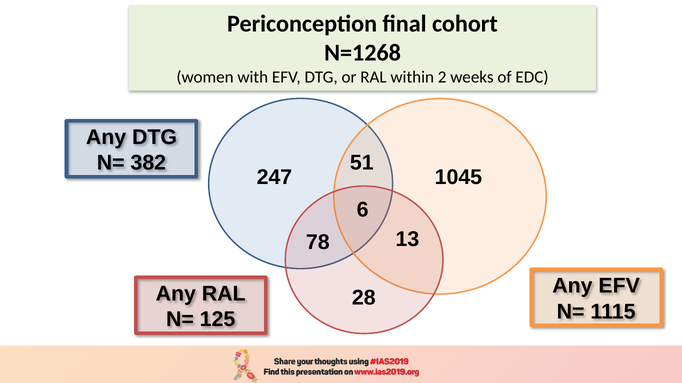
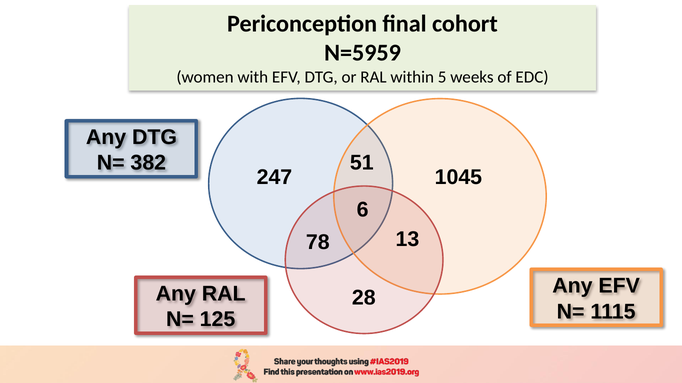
N=1268: N=1268 -> N=5959
2: 2 -> 5
